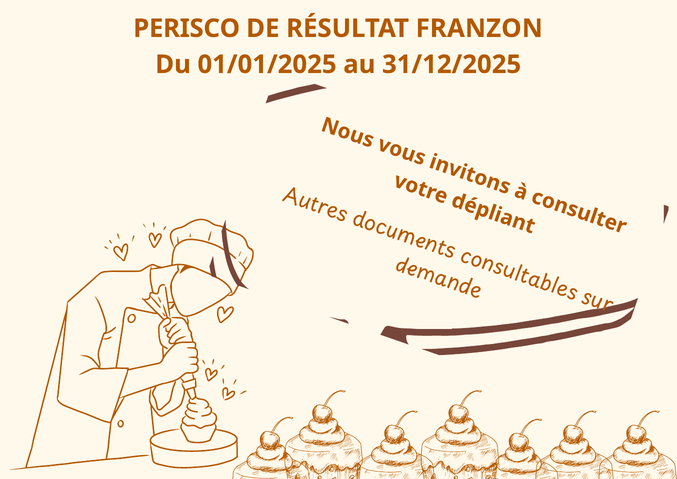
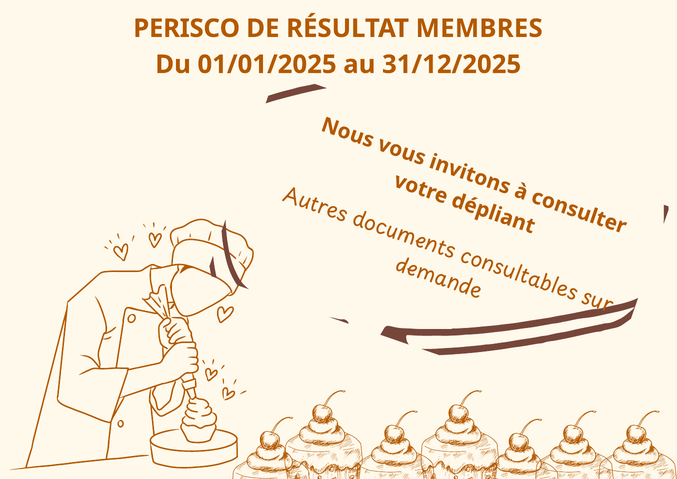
FRANZON: FRANZON -> MEMBRES
